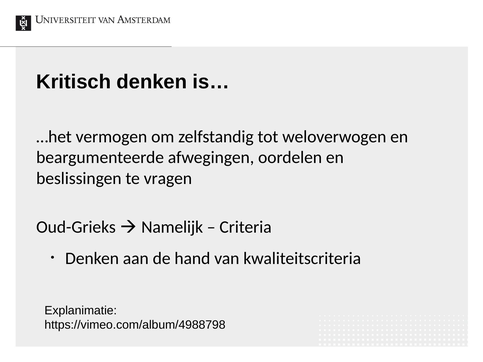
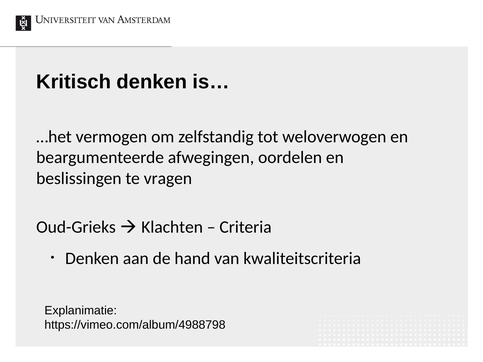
Namelijk: Namelijk -> Klachten
